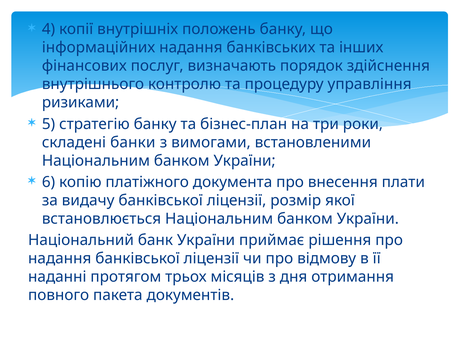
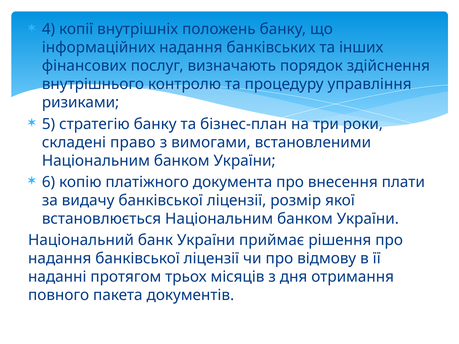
банки: банки -> право
